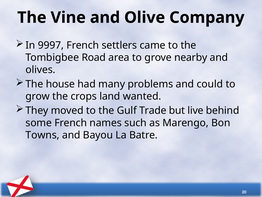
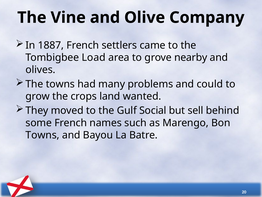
9997: 9997 -> 1887
Road: Road -> Load
The house: house -> towns
Trade: Trade -> Social
live: live -> sell
